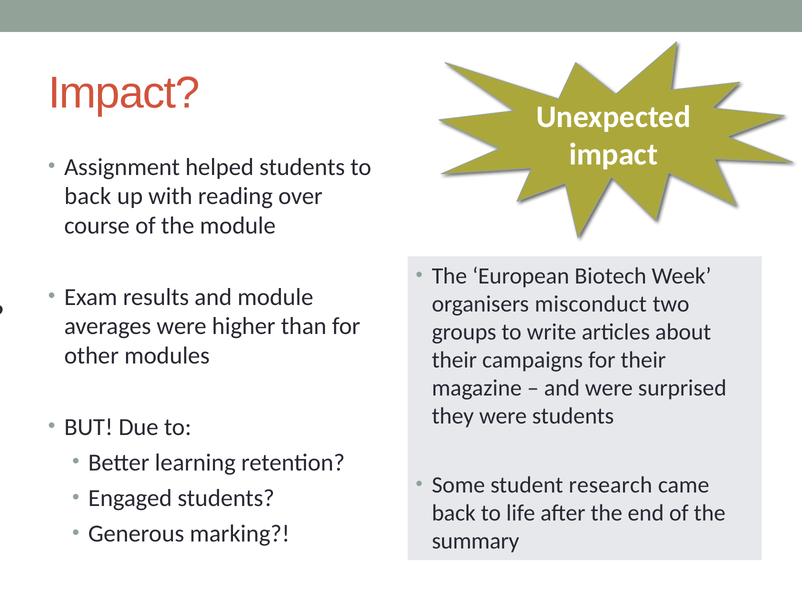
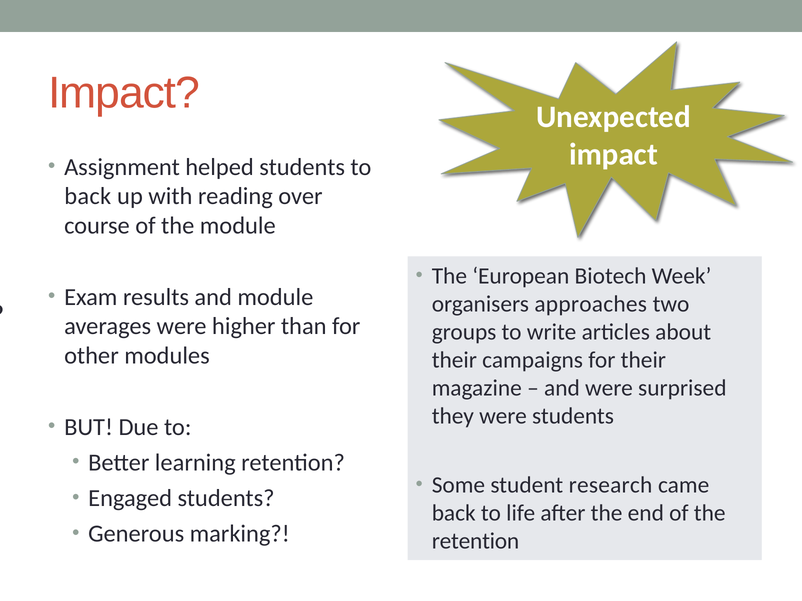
misconduct: misconduct -> approaches
summary at (475, 541): summary -> retention
